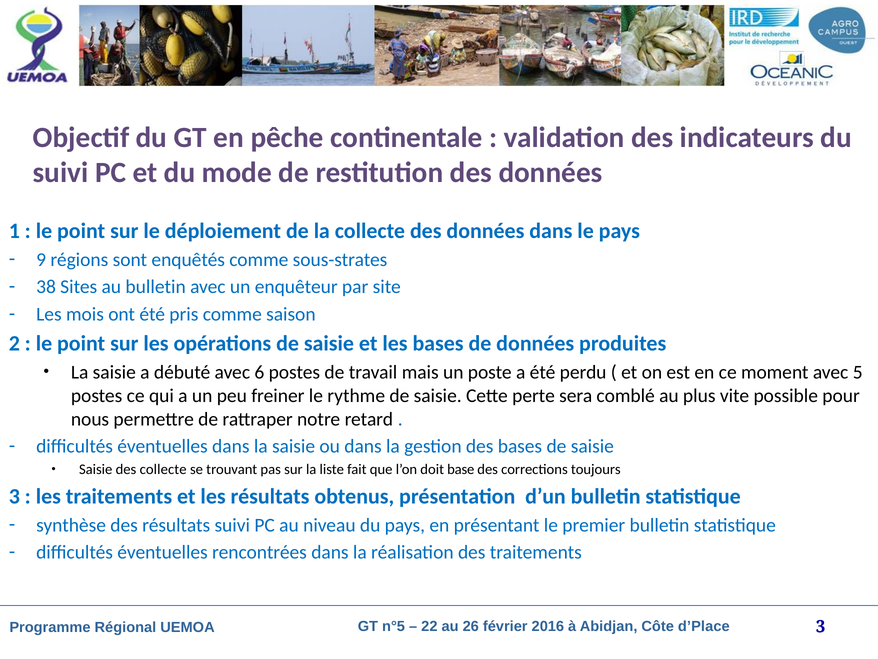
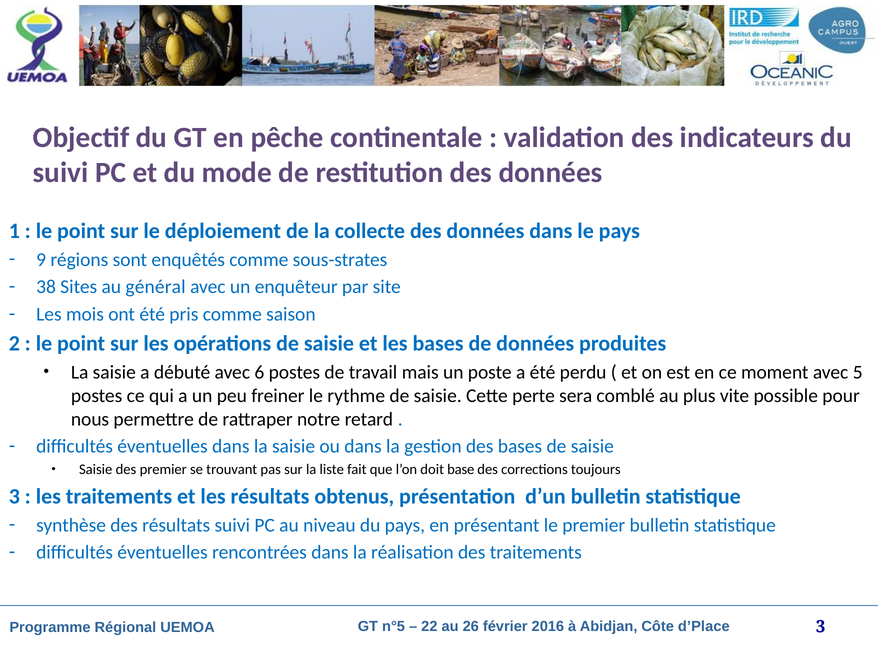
au bulletin: bulletin -> général
des collecte: collecte -> premier
